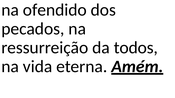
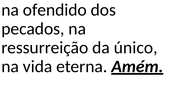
todos: todos -> único
